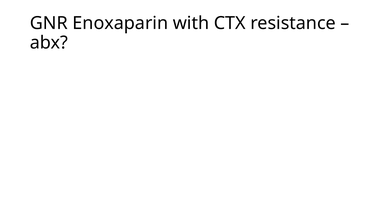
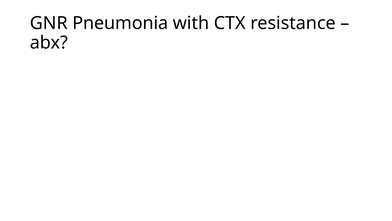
Enoxaparin: Enoxaparin -> Pneumonia
